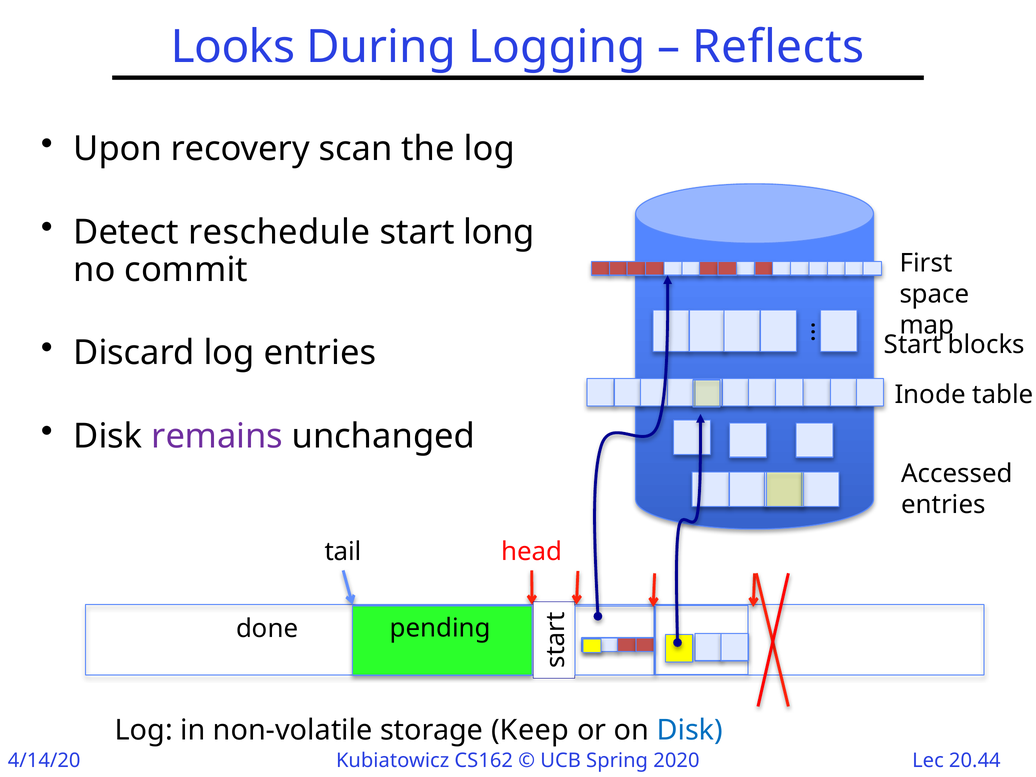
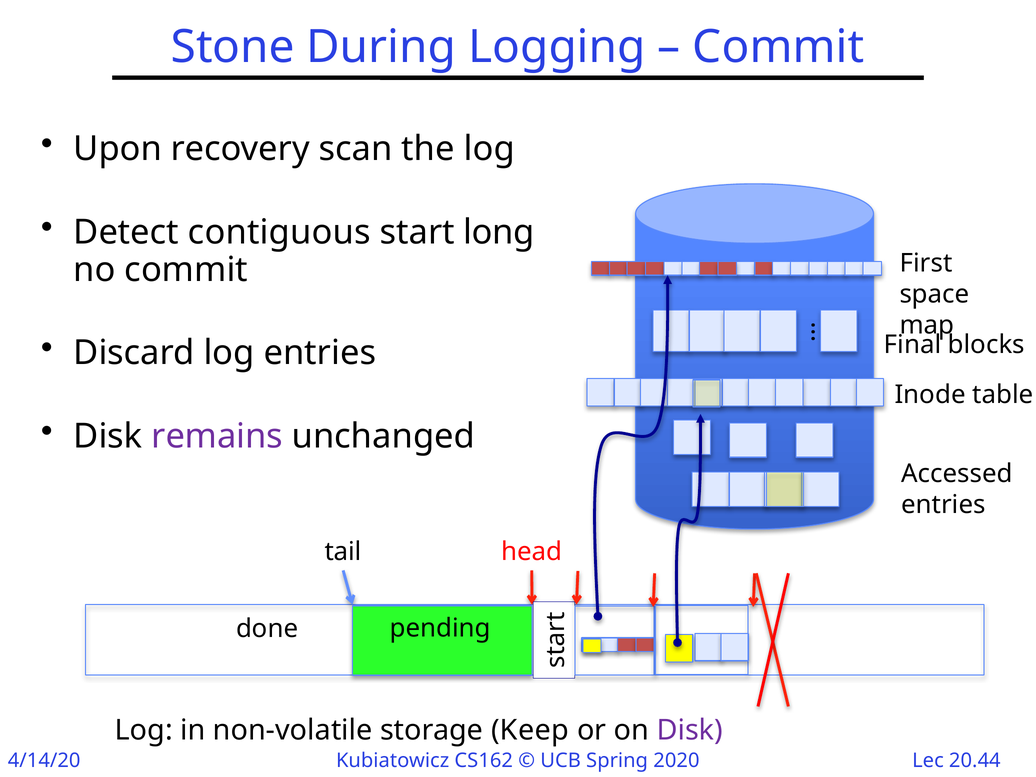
Looks: Looks -> Stone
Reflects at (778, 47): Reflects -> Commit
reschedule: reschedule -> contiguous
Start at (913, 345): Start -> Final
Disk at (690, 730) colour: blue -> purple
